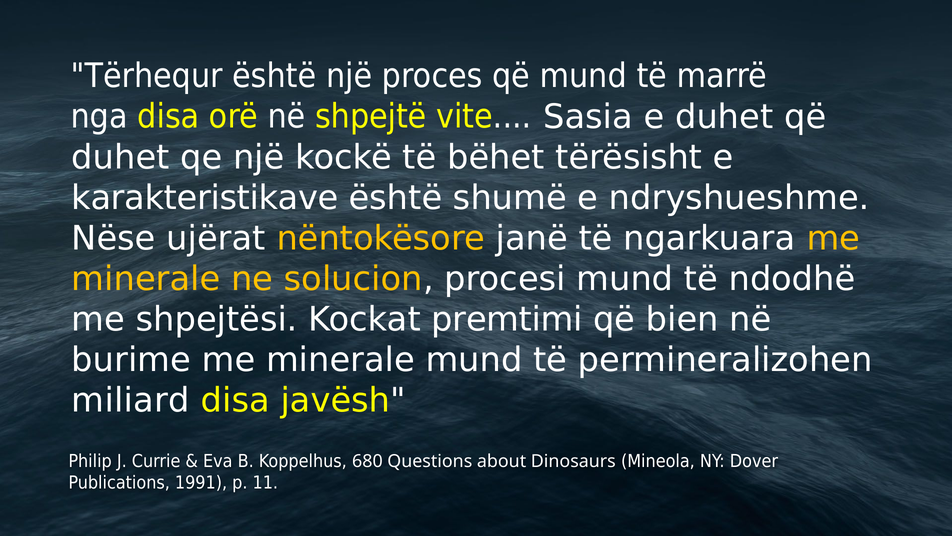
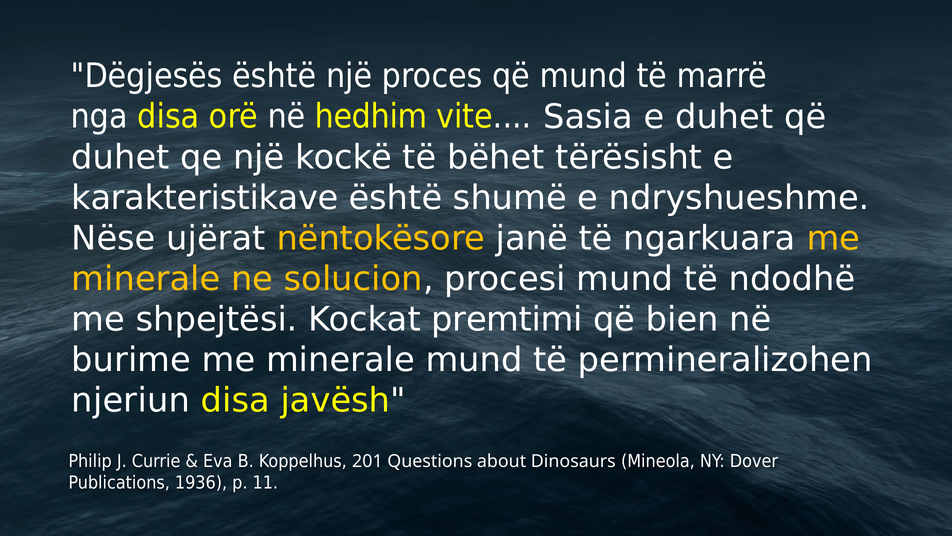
Tërhequr: Tërhequr -> Dëgjesës
shpejtë: shpejtë -> hedhim
miliard: miliard -> njeriun
680: 680 -> 201
1991: 1991 -> 1936
